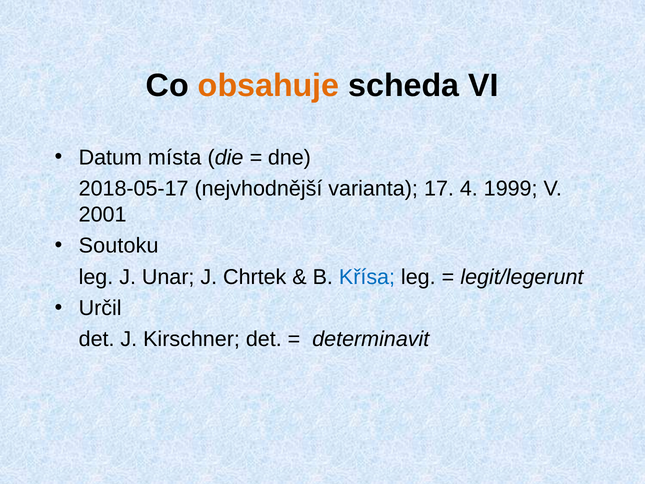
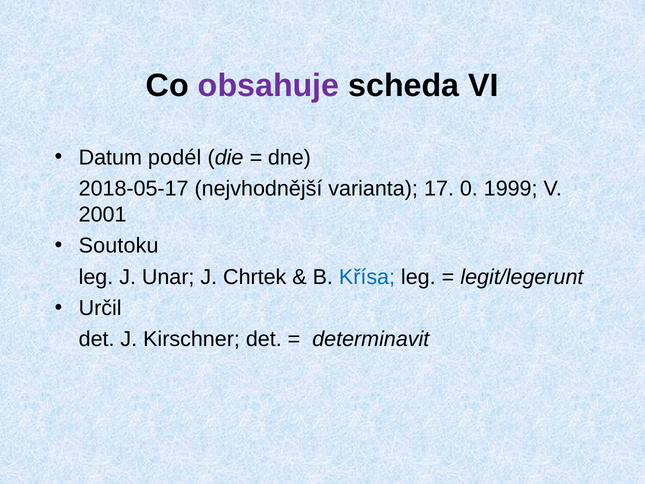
obsahuje colour: orange -> purple
místa: místa -> podél
4: 4 -> 0
